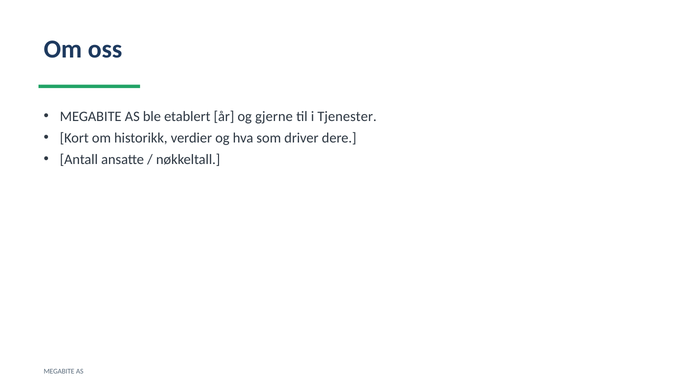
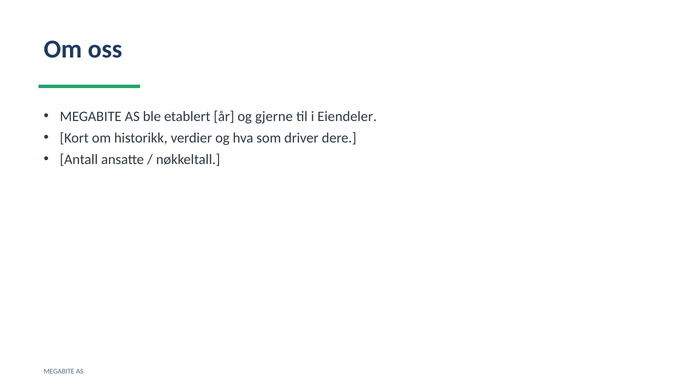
Tjenester: Tjenester -> Eiendeler
